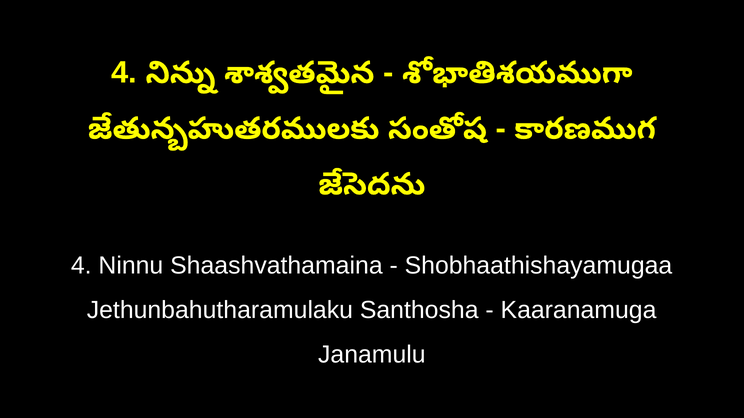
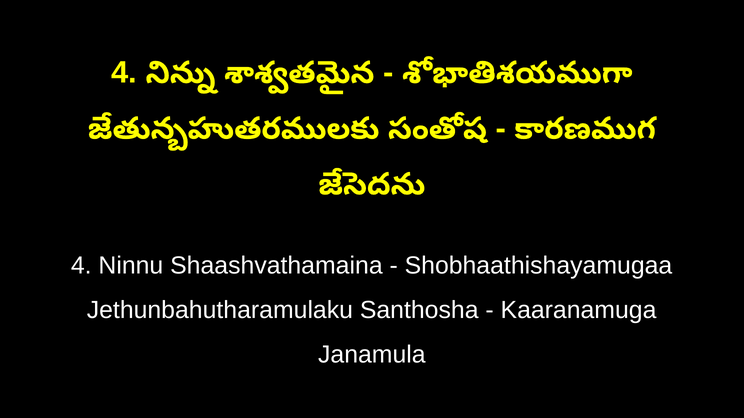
Janamulu: Janamulu -> Janamula
